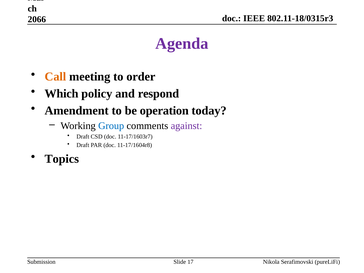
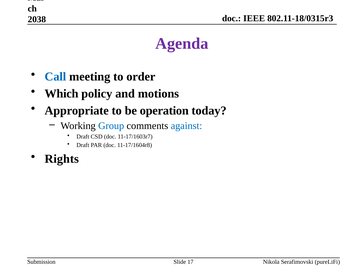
2066: 2066 -> 2038
Call colour: orange -> blue
respond: respond -> motions
Amendment: Amendment -> Appropriate
against colour: purple -> blue
Topics: Topics -> Rights
